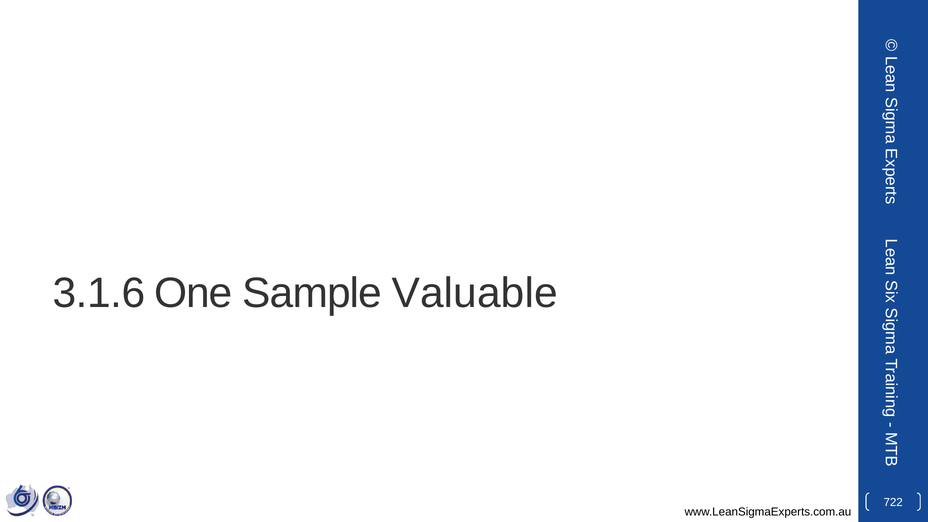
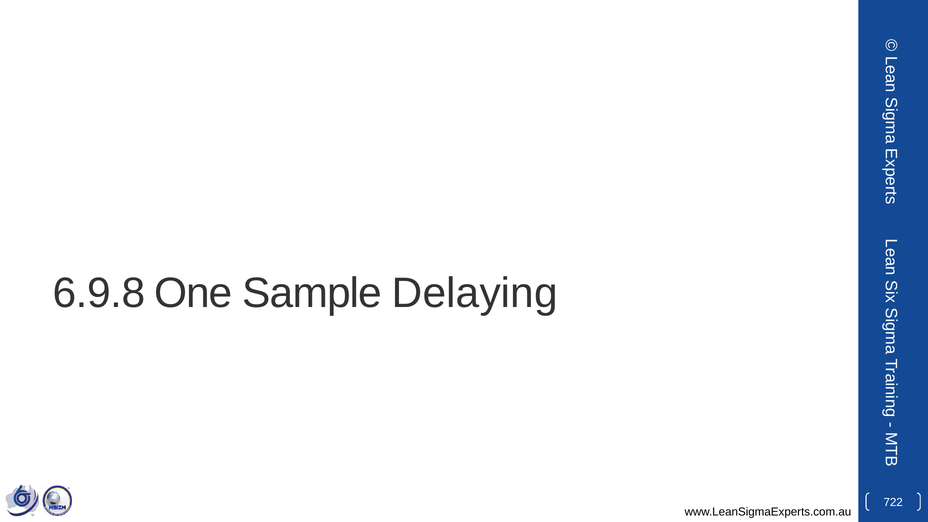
3.1.6: 3.1.6 -> 6.9.8
Valuable: Valuable -> Delaying
